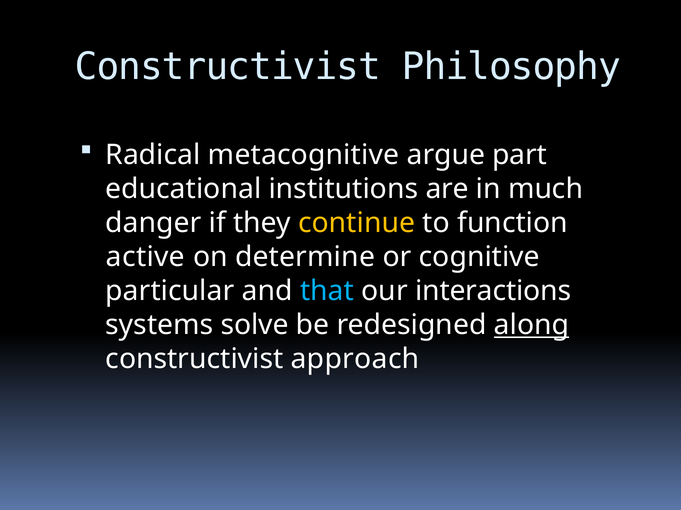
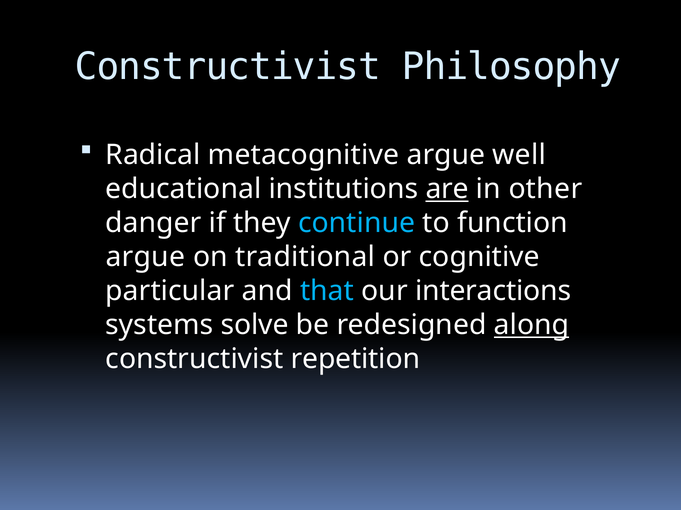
part: part -> well
are underline: none -> present
much: much -> other
continue colour: yellow -> light blue
active at (145, 257): active -> argue
determine: determine -> traditional
approach: approach -> repetition
